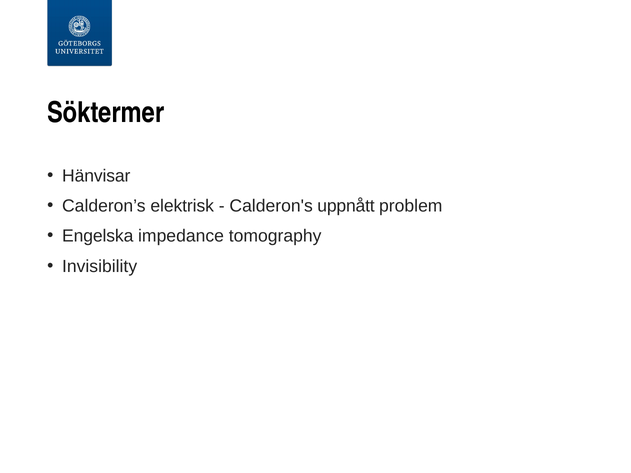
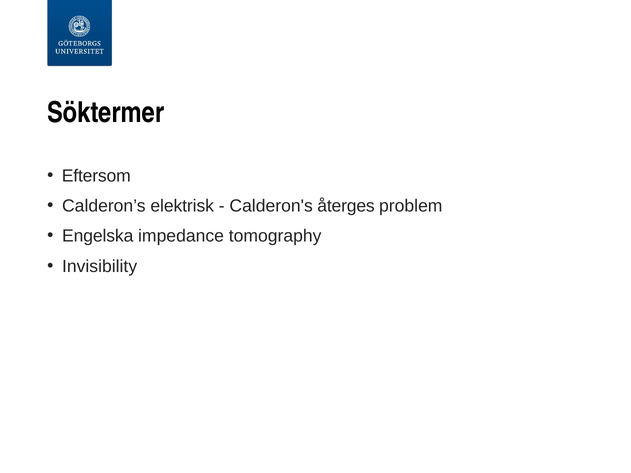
Hänvisar: Hänvisar -> Eftersom
uppnått: uppnått -> återges
